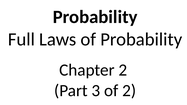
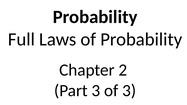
of 2: 2 -> 3
